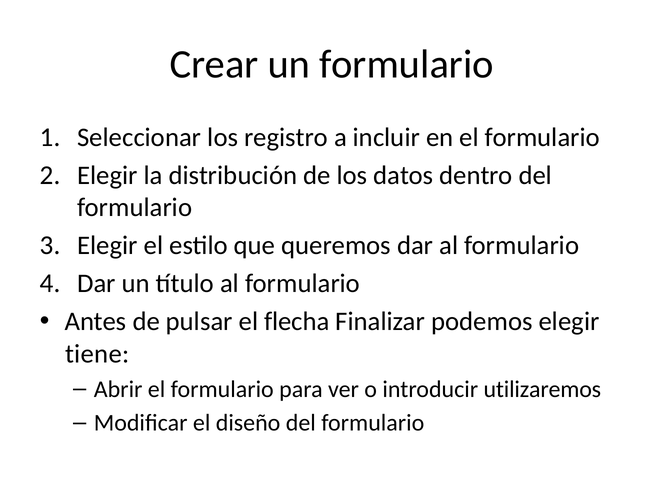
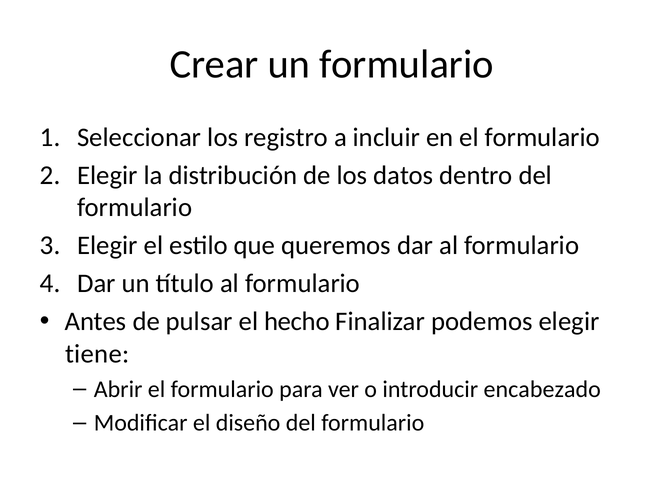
flecha: flecha -> hecho
utilizaremos: utilizaremos -> encabezado
